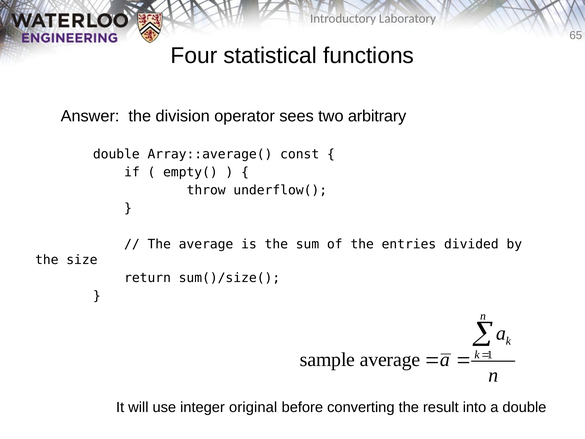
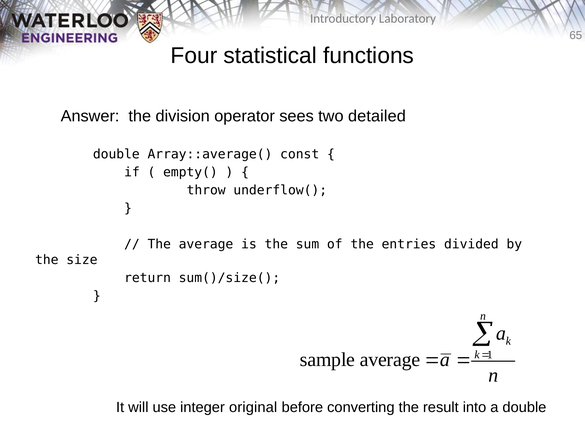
arbitrary: arbitrary -> detailed
